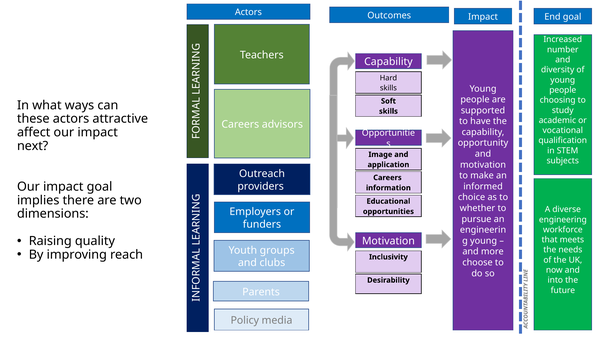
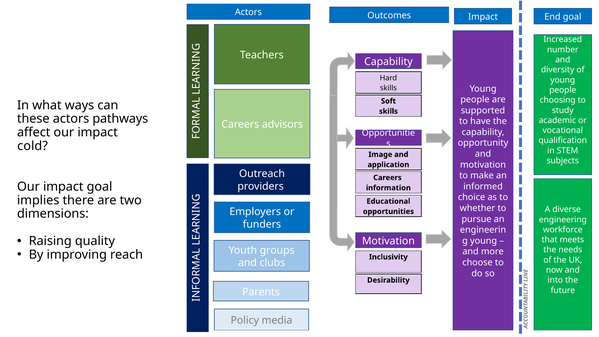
attractive: attractive -> pathways
next: next -> cold
